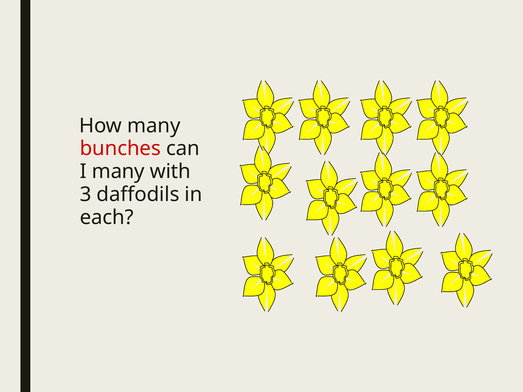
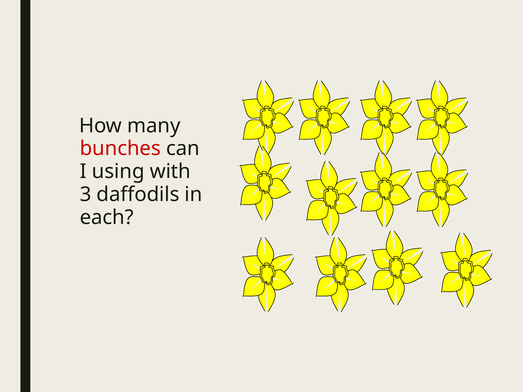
I many: many -> using
